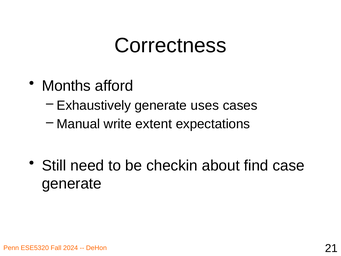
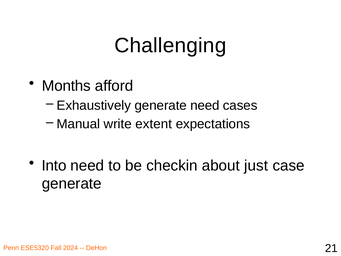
Correctness: Correctness -> Challenging
generate uses: uses -> need
Still: Still -> Into
find: find -> just
